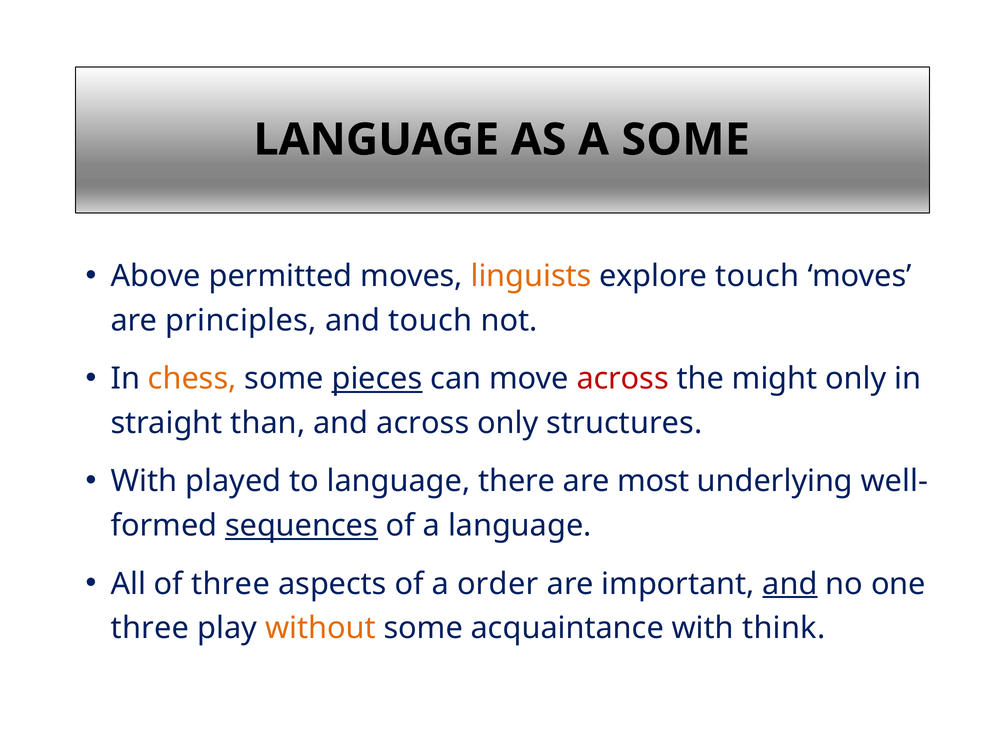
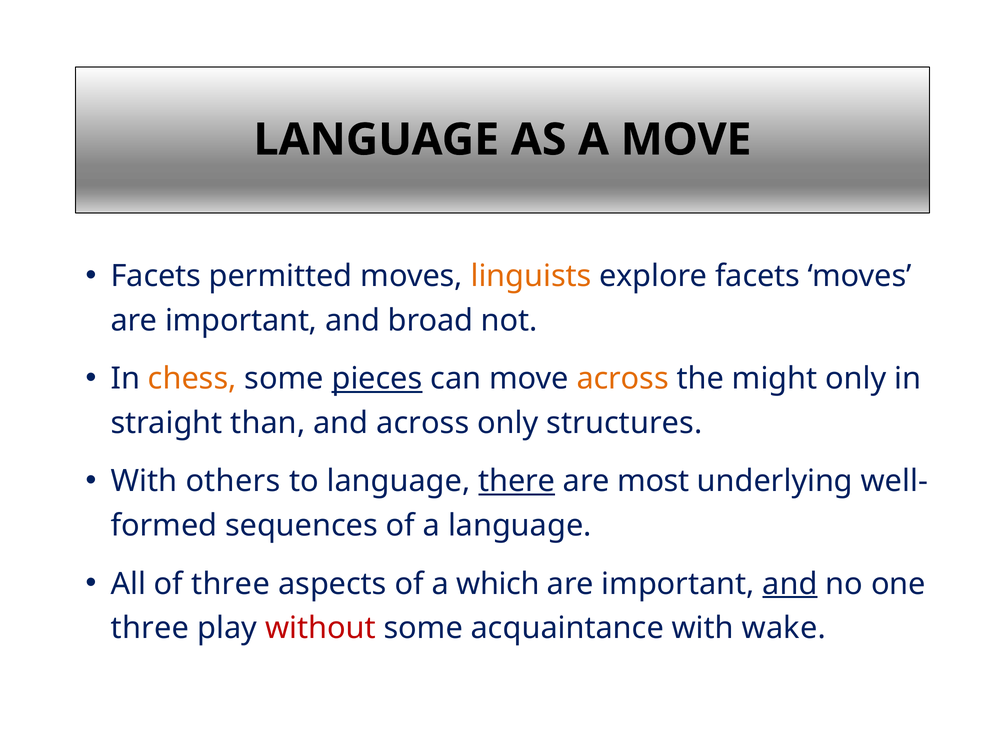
A SOME: SOME -> MOVE
Above at (156, 276): Above -> Facets
explore touch: touch -> facets
principles at (241, 320): principles -> important
and touch: touch -> broad
across at (623, 379) colour: red -> orange
played: played -> others
there underline: none -> present
sequences underline: present -> none
order: order -> which
without colour: orange -> red
think: think -> wake
